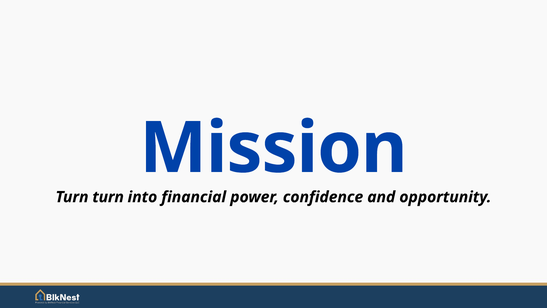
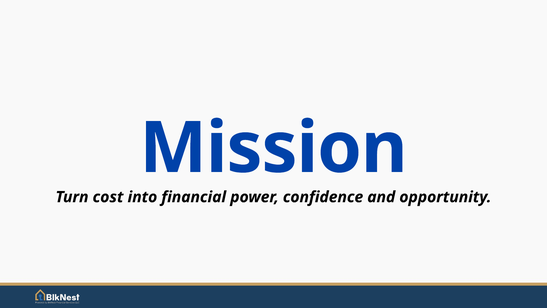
Turn turn: turn -> cost
